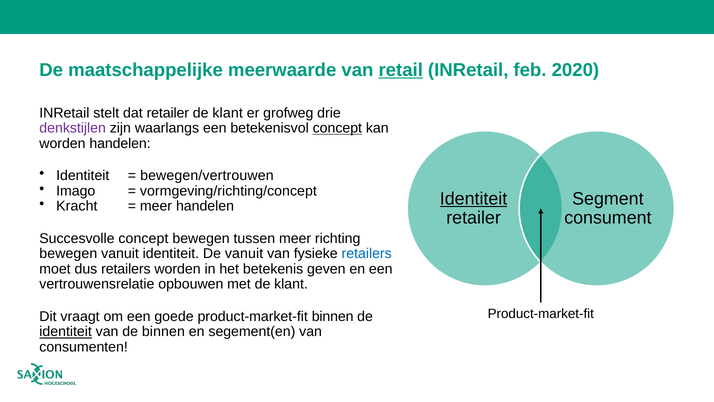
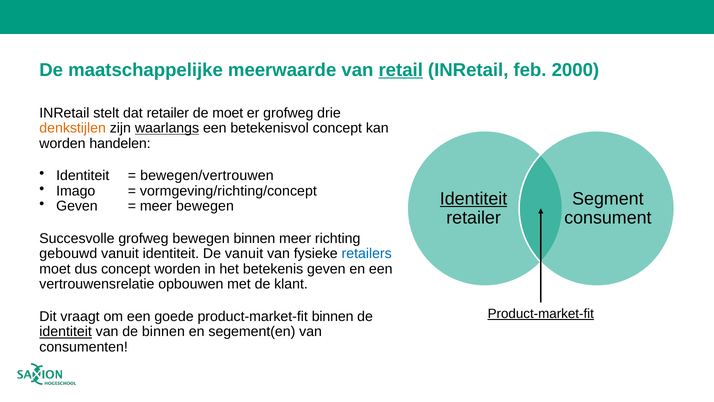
2020: 2020 -> 2000
klant at (228, 113): klant -> moet
denkstijlen colour: purple -> orange
waarlangs underline: none -> present
concept at (337, 128) underline: present -> none
Kracht at (77, 206): Kracht -> Geven
meer handelen: handelen -> bewegen
Succesvolle concept: concept -> grofweg
bewegen tussen: tussen -> binnen
bewegen at (68, 254): bewegen -> gebouwd
dus retailers: retailers -> concept
Product-market-fit at (541, 314) underline: none -> present
